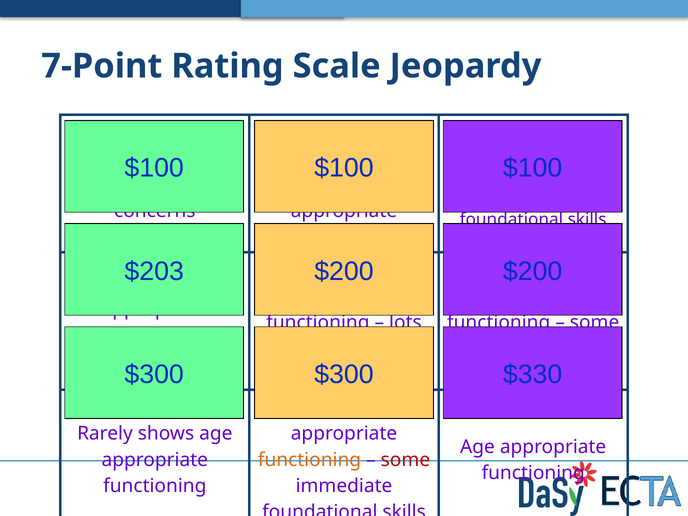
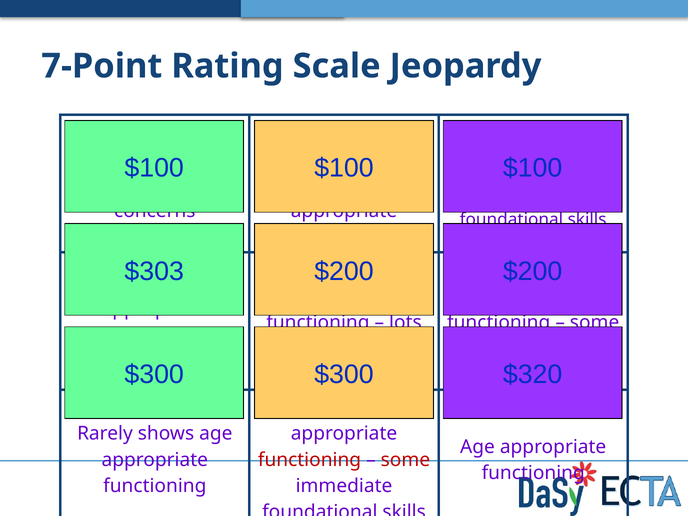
$203: $203 -> $303
$330: $330 -> $320
functioning at (310, 460) colour: orange -> red
